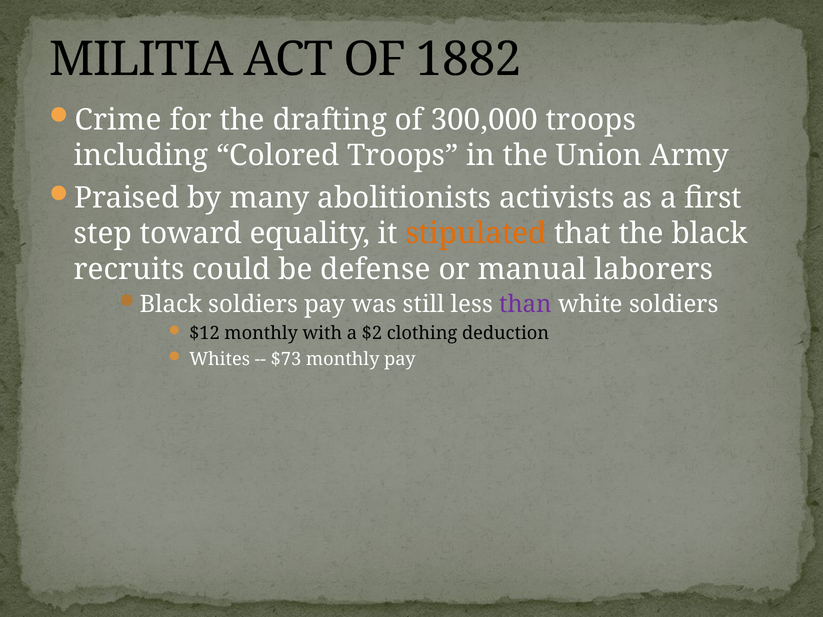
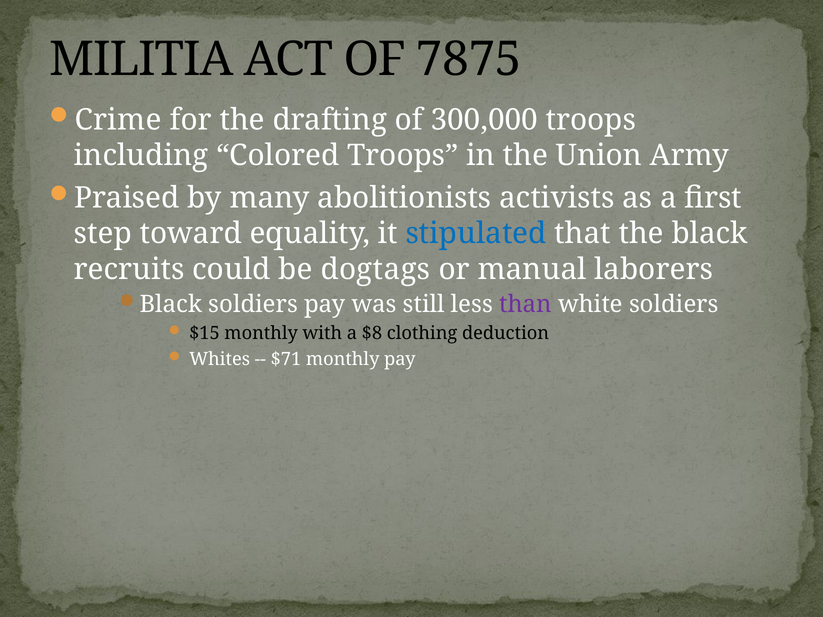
1882: 1882 -> 7875
stipulated colour: orange -> blue
defense: defense -> dogtags
$12: $12 -> $15
$2: $2 -> $8
$73: $73 -> $71
